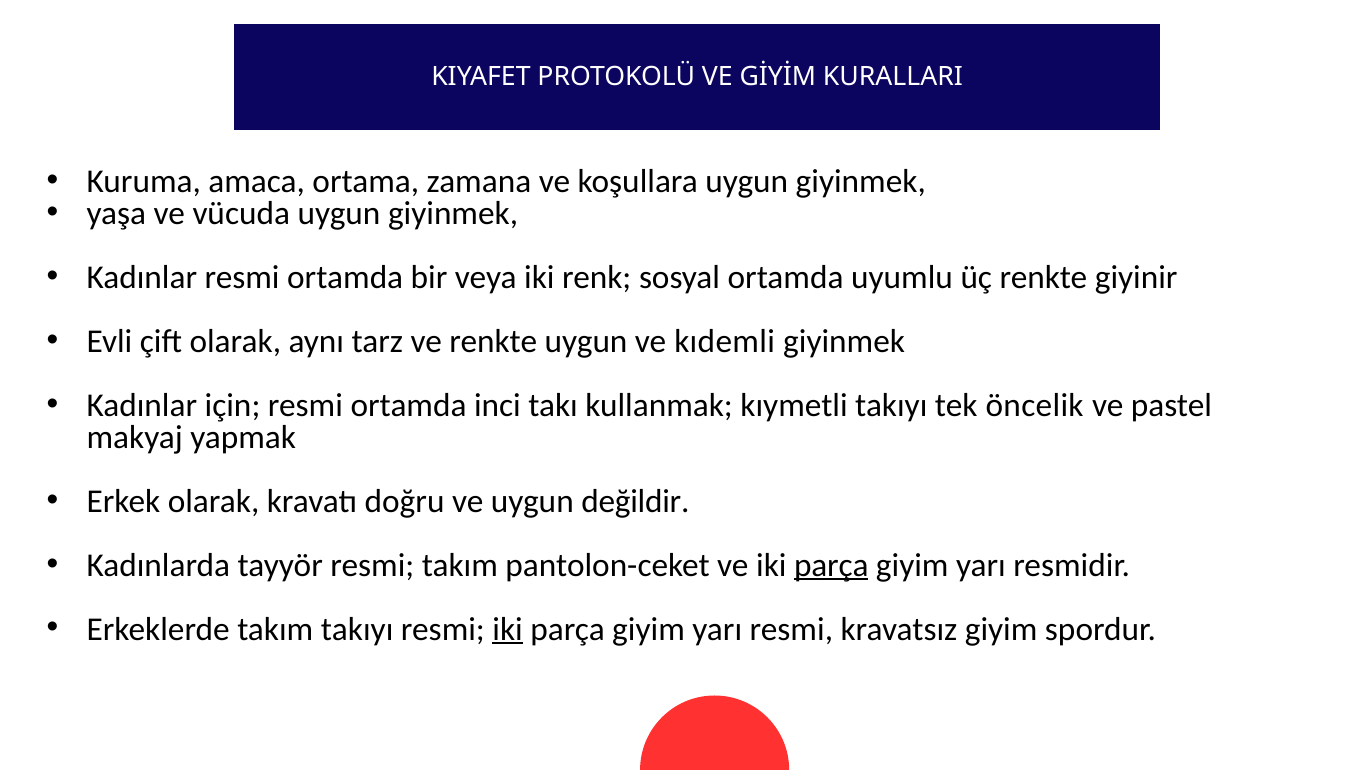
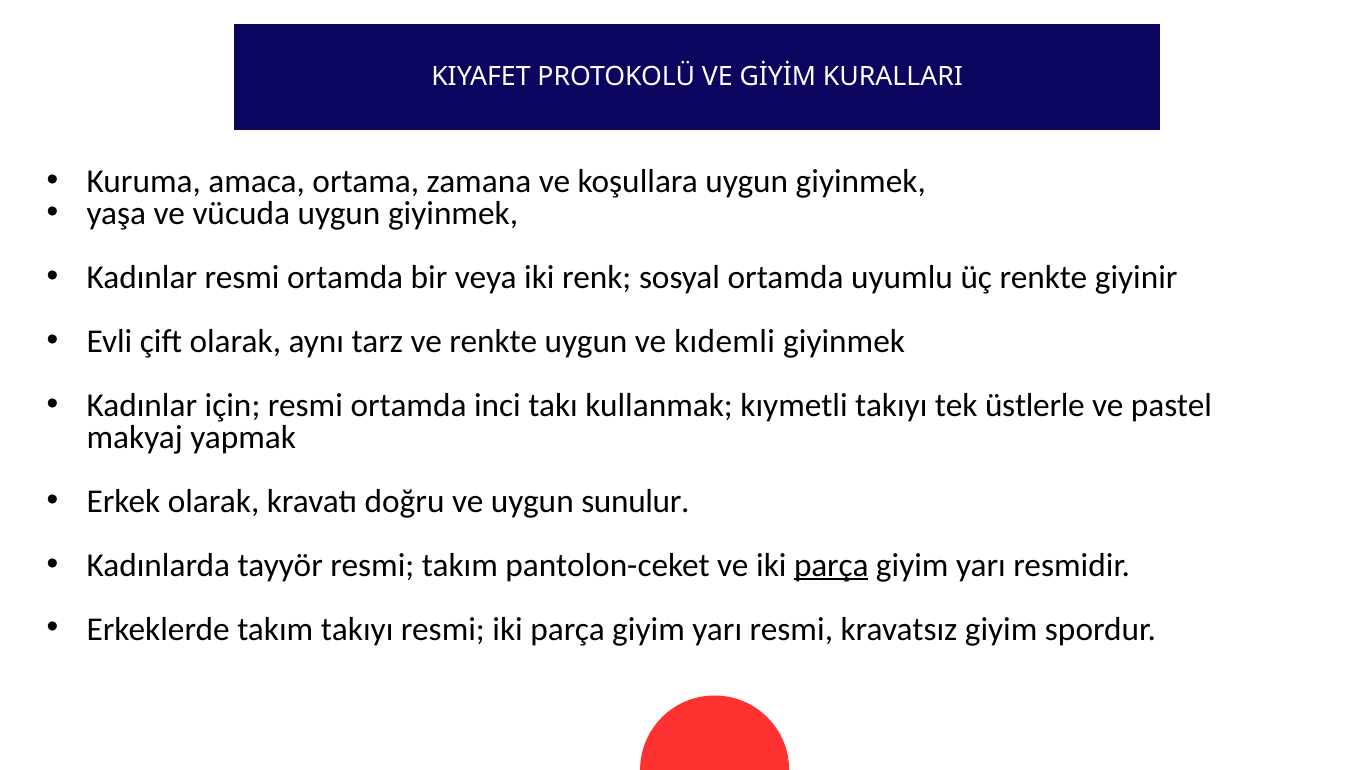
öncelik: öncelik -> üstlerle
değildir: değildir -> sunulur
iki at (508, 630) underline: present -> none
